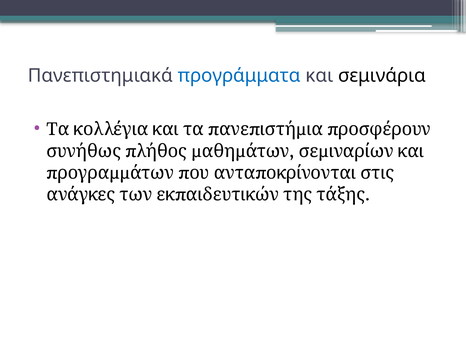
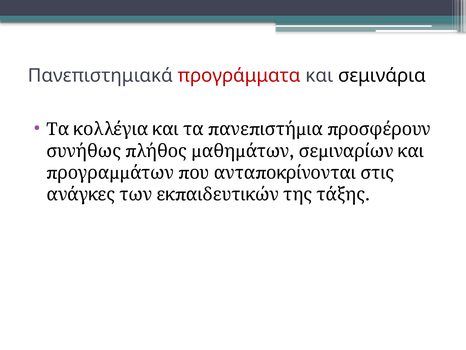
προγράμματα colour: blue -> red
